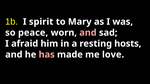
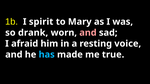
peace: peace -> drank
hosts: hosts -> voice
has colour: pink -> light blue
love: love -> true
